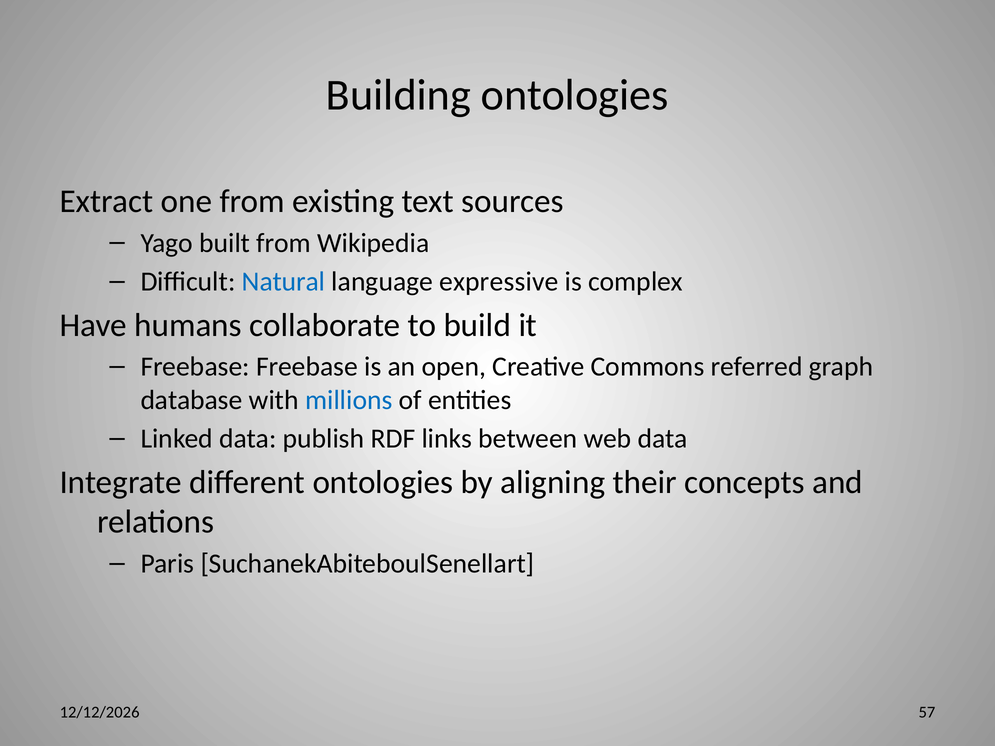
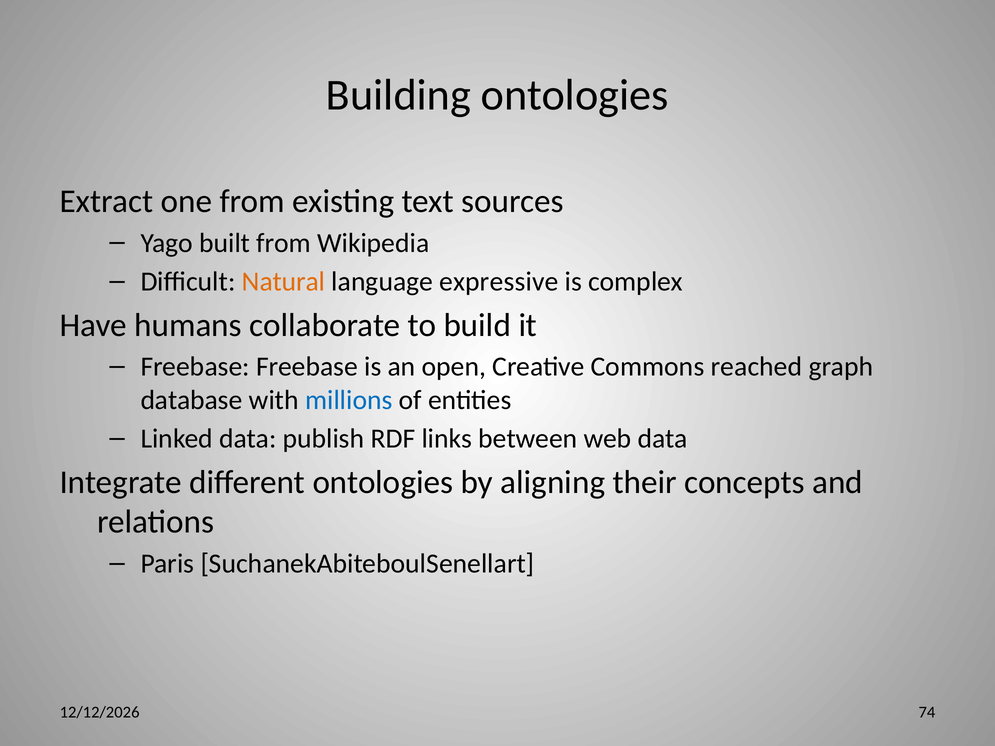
Natural colour: blue -> orange
referred: referred -> reached
57: 57 -> 74
